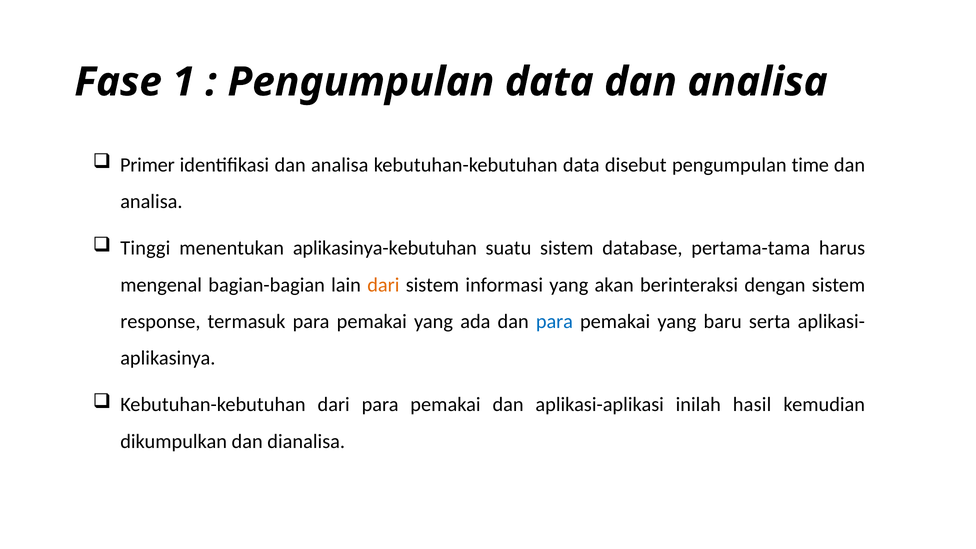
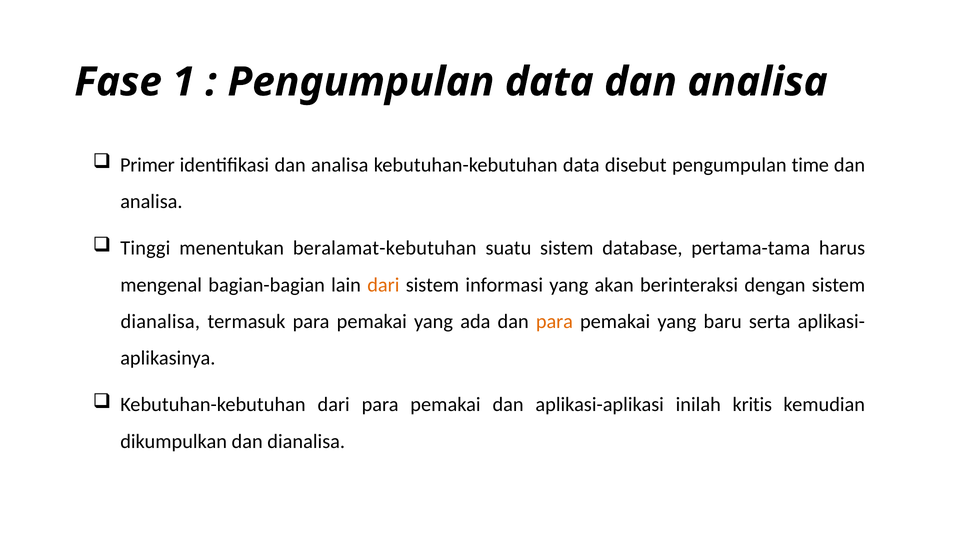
aplikasinya-kebutuhan: aplikasinya-kebutuhan -> beralamat-kebutuhan
response at (160, 321): response -> dianalisa
para at (554, 321) colour: blue -> orange
hasil: hasil -> kritis
